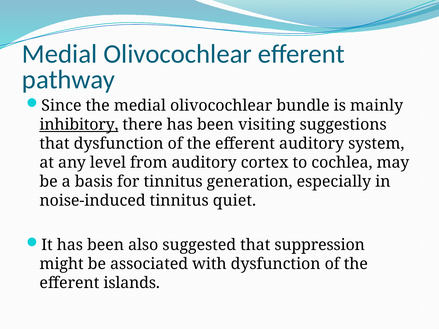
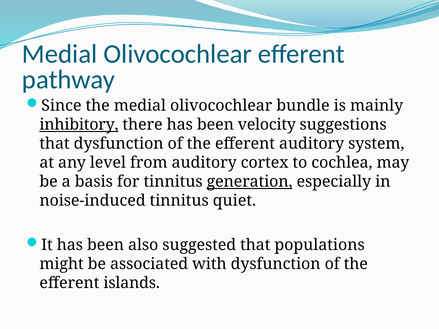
visiting: visiting -> velocity
generation underline: none -> present
suppression: suppression -> populations
